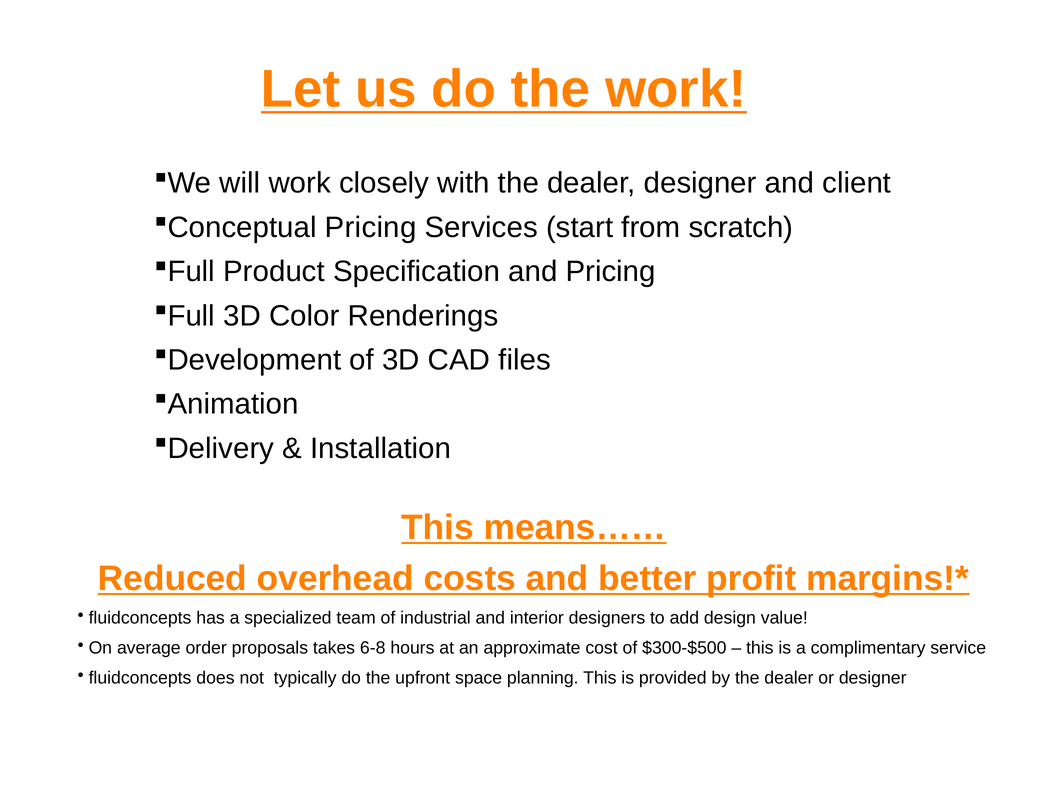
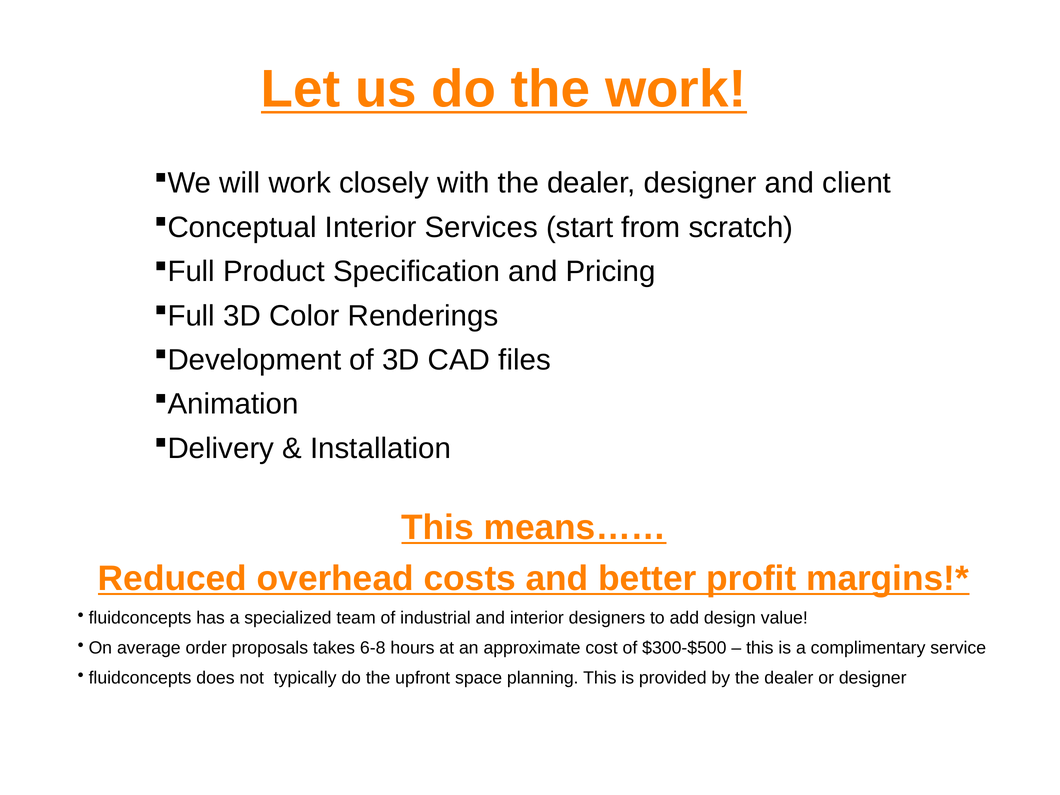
Pricing at (371, 227): Pricing -> Interior
